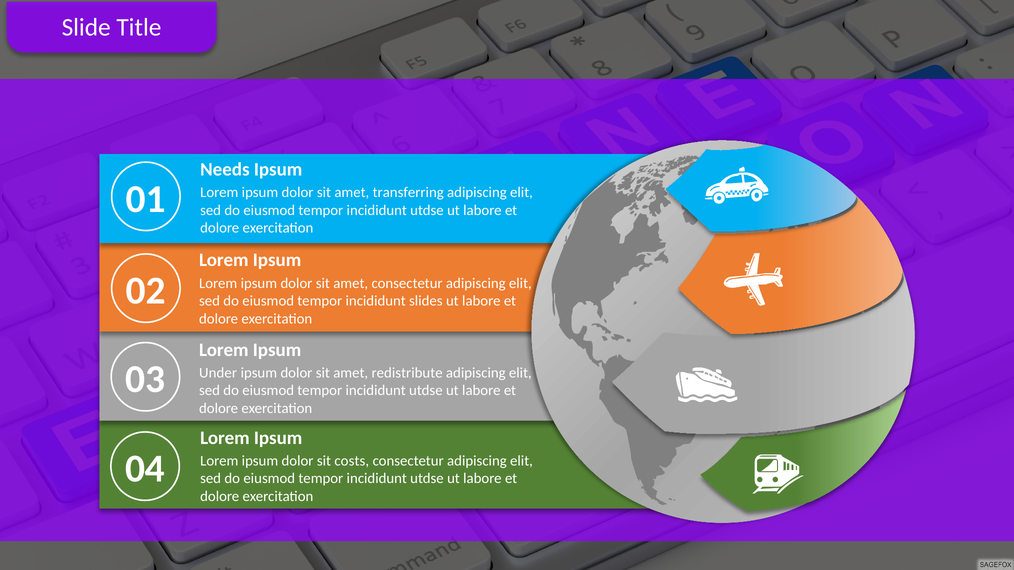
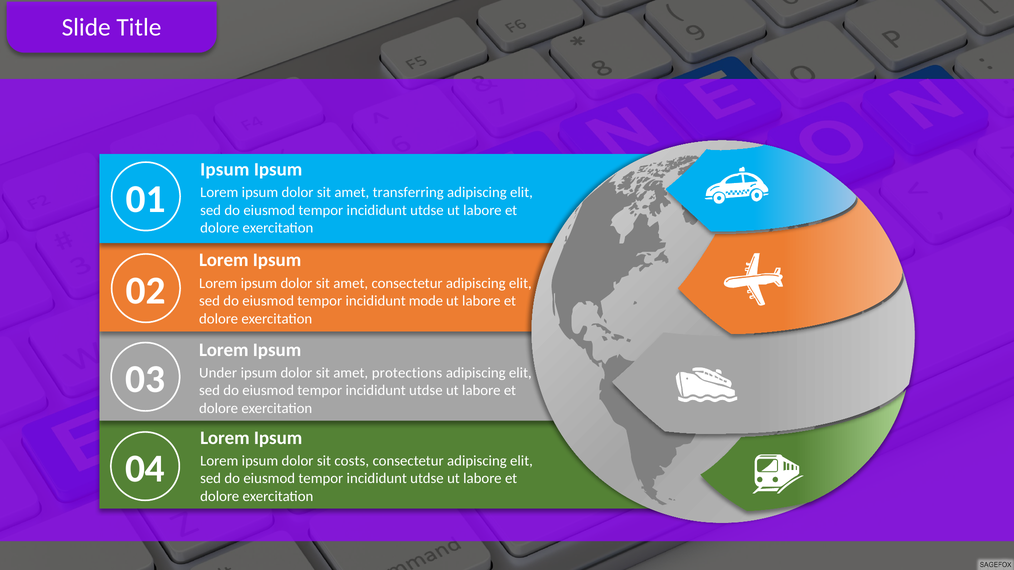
Needs at (225, 170): Needs -> Ipsum
slides: slides -> mode
redistribute: redistribute -> protections
